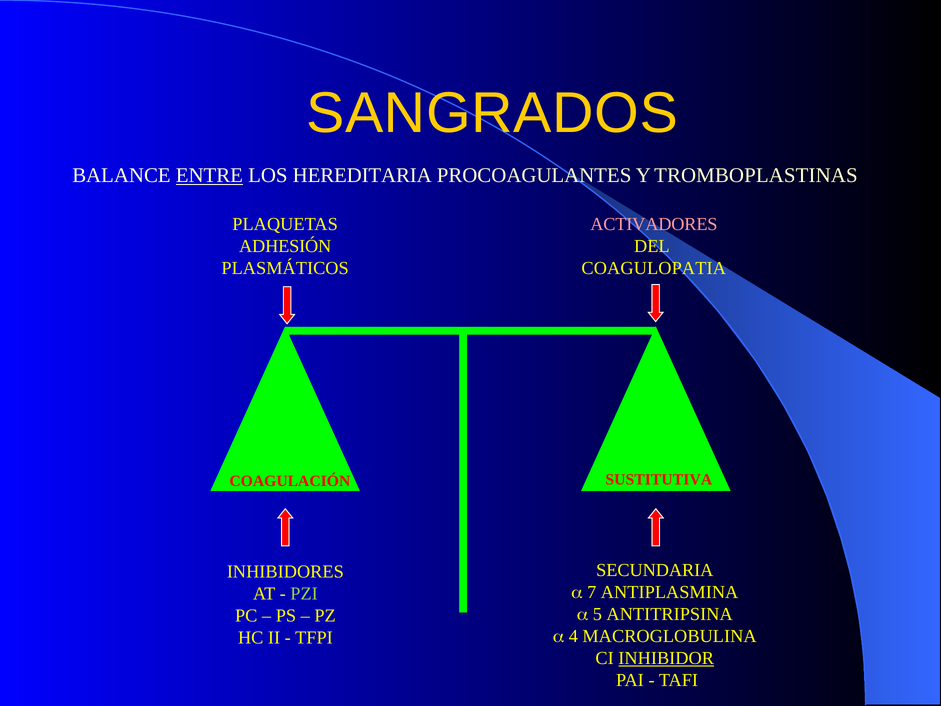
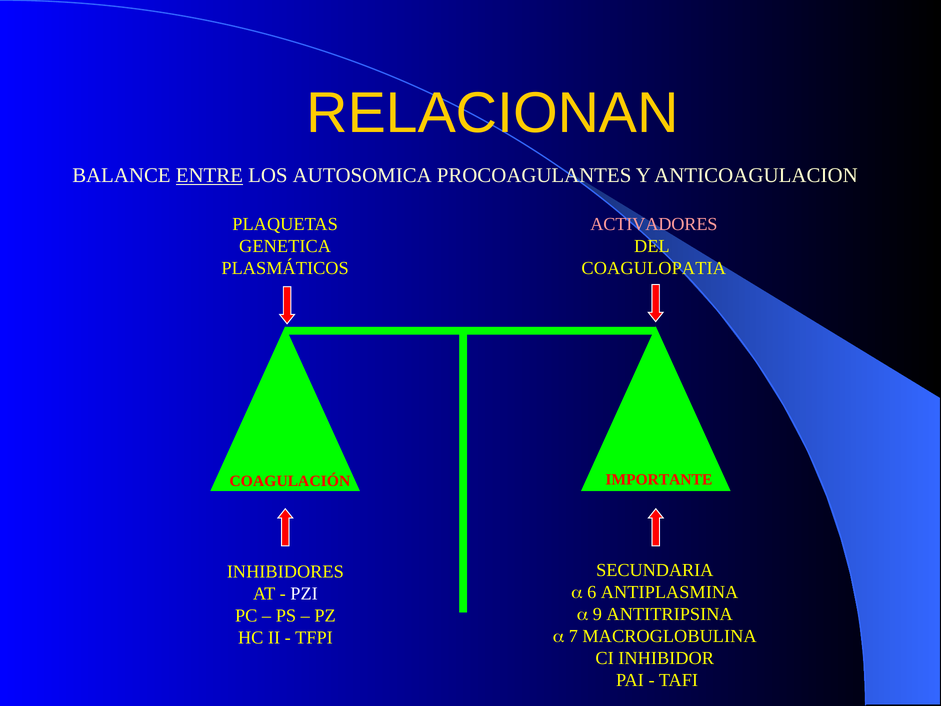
SANGRADOS: SANGRADOS -> RELACIONAN
HEREDITARIA: HEREDITARIA -> AUTOSOMICA
TROMBOPLASTINAS: TROMBOPLASTINAS -> ANTICOAGULACION
ADHESIÓN: ADHESIÓN -> GENETICA
SUSTITUTIVA: SUSTITUTIVA -> IMPORTANTE
PZI colour: light green -> white
7: 7 -> 6
5: 5 -> 9
4: 4 -> 7
INHIBIDOR underline: present -> none
